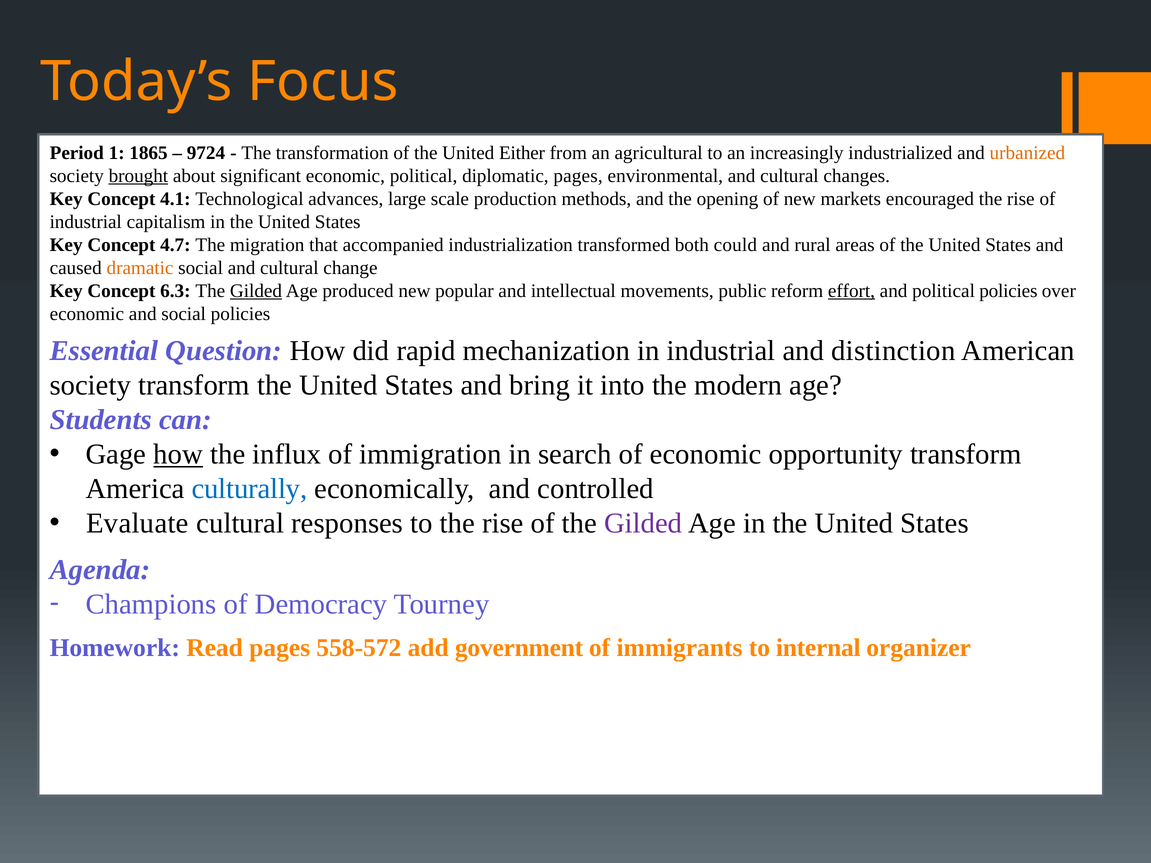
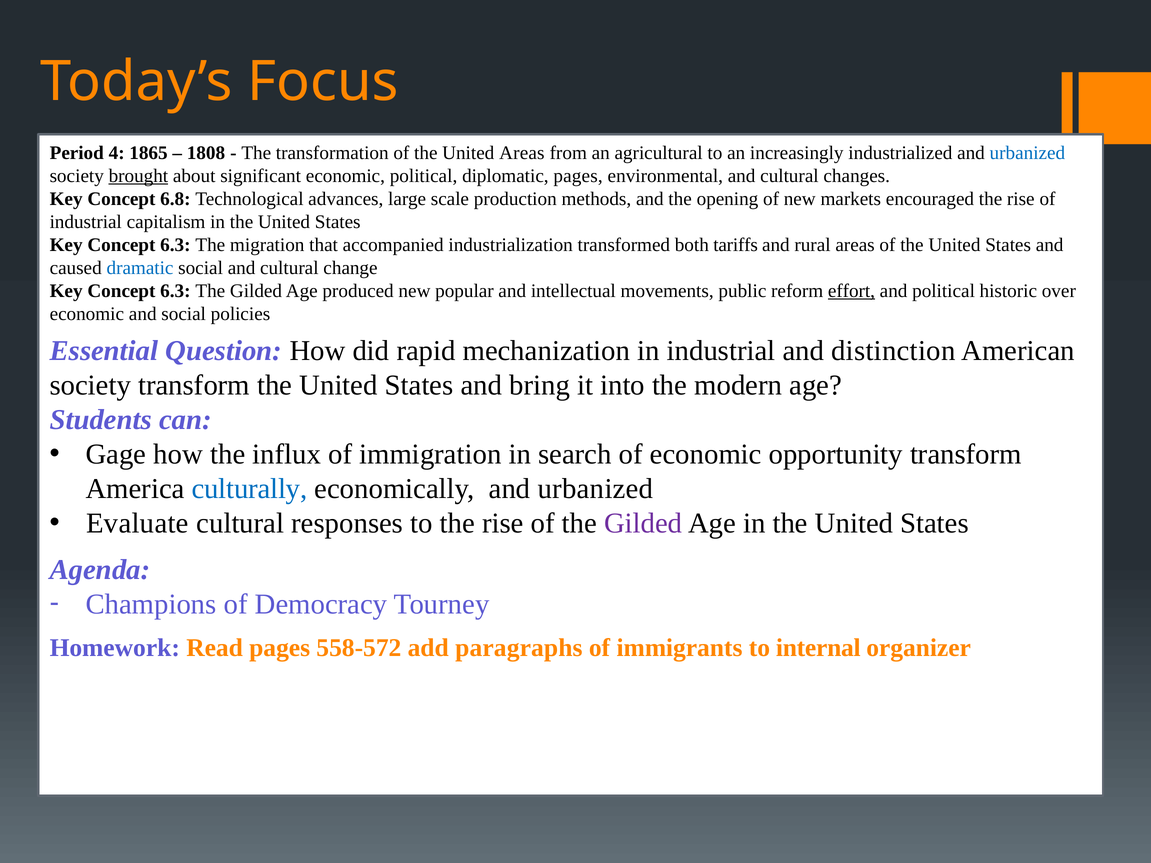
1: 1 -> 4
9724: 9724 -> 1808
United Either: Either -> Areas
urbanized at (1027, 153) colour: orange -> blue
4.1: 4.1 -> 6.8
4.7 at (175, 245): 4.7 -> 6.3
could: could -> tariffs
dramatic colour: orange -> blue
Gilded at (256, 291) underline: present -> none
political policies: policies -> historic
how at (178, 455) underline: present -> none
economically and controlled: controlled -> urbanized
government: government -> paragraphs
